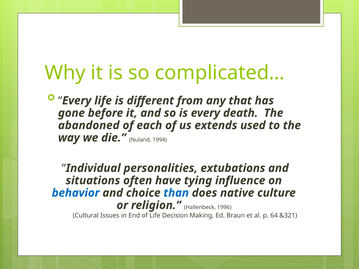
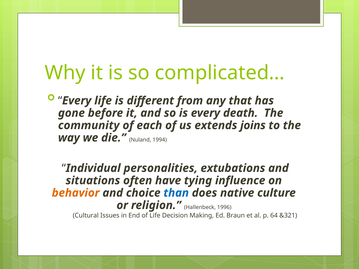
abandoned: abandoned -> community
used: used -> joins
behavior colour: blue -> orange
